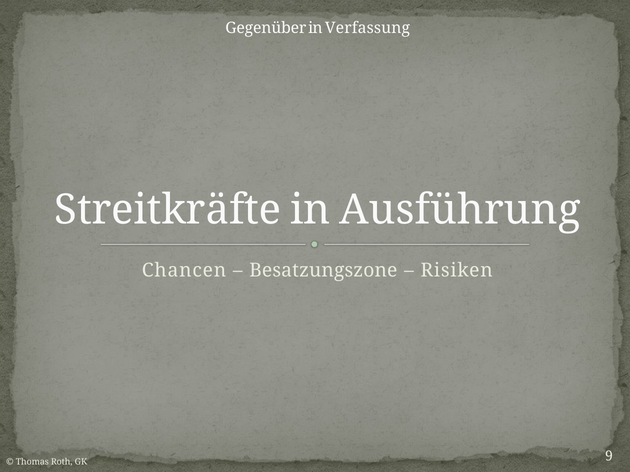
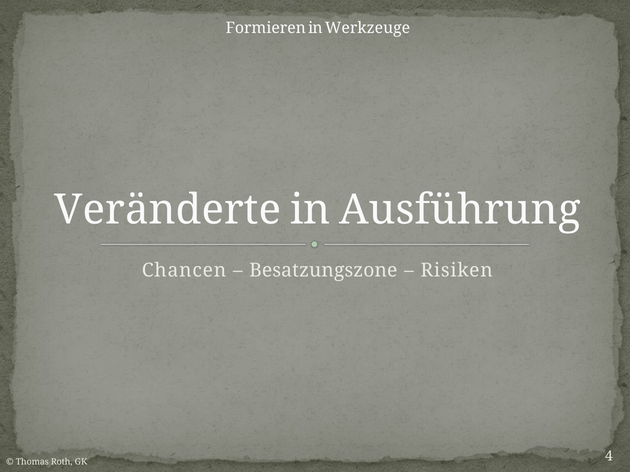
Gegenüber: Gegenüber -> Formieren
Verfassung: Verfassung -> Werkzeuge
Streitkräfte: Streitkräfte -> Veränderte
9: 9 -> 4
